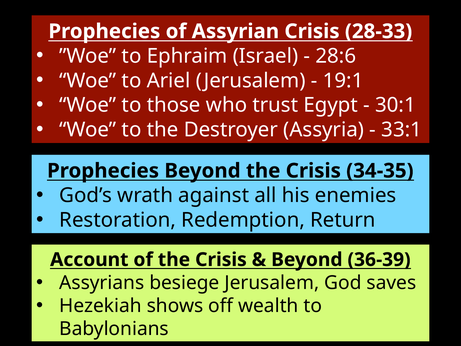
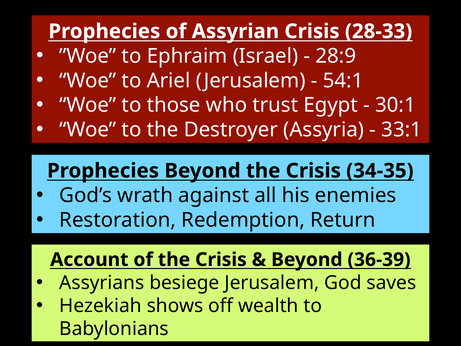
28:6: 28:6 -> 28:9
19:1: 19:1 -> 54:1
